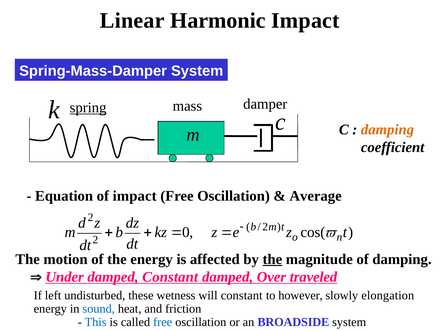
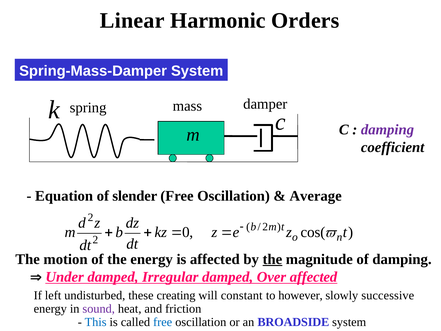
Harmonic Impact: Impact -> Orders
spring underline: present -> none
damping at (387, 130) colour: orange -> purple
of impact: impact -> slender
damped Constant: Constant -> Irregular
Over traveled: traveled -> affected
wetness: wetness -> creating
elongation: elongation -> successive
sound colour: blue -> purple
